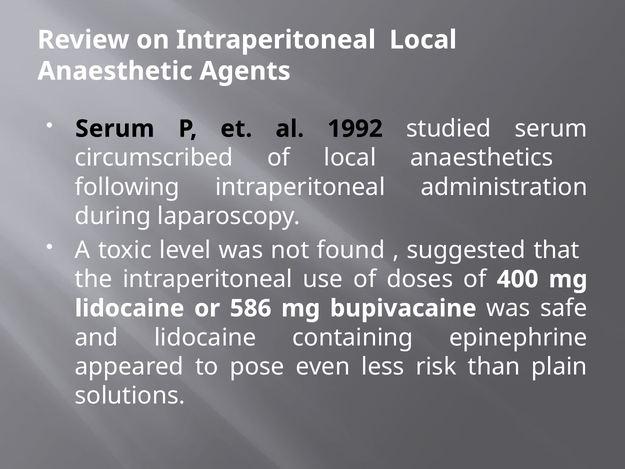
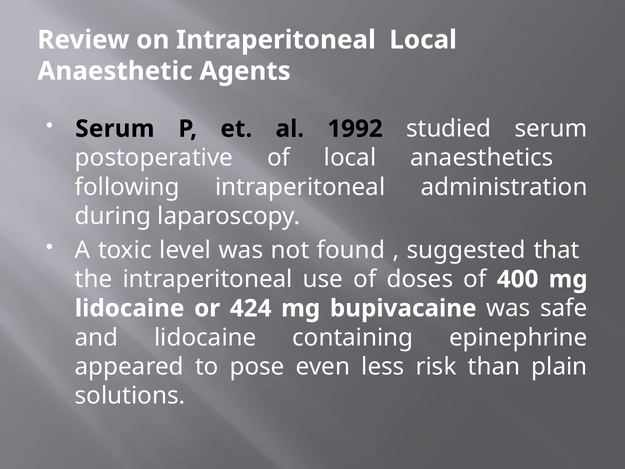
circumscribed: circumscribed -> postoperative
586: 586 -> 424
